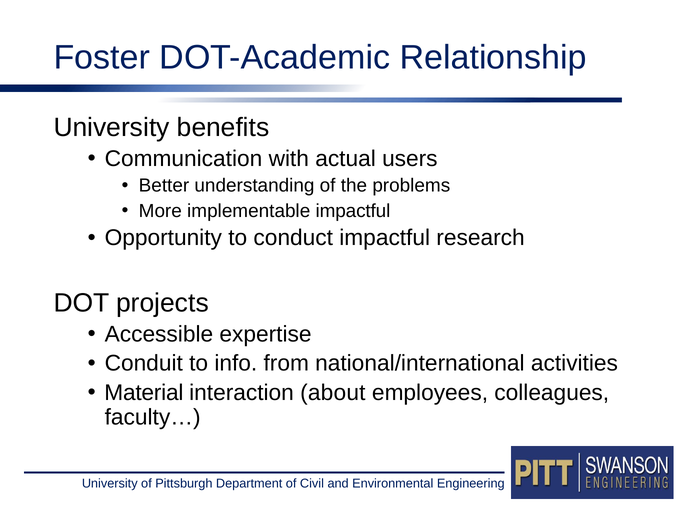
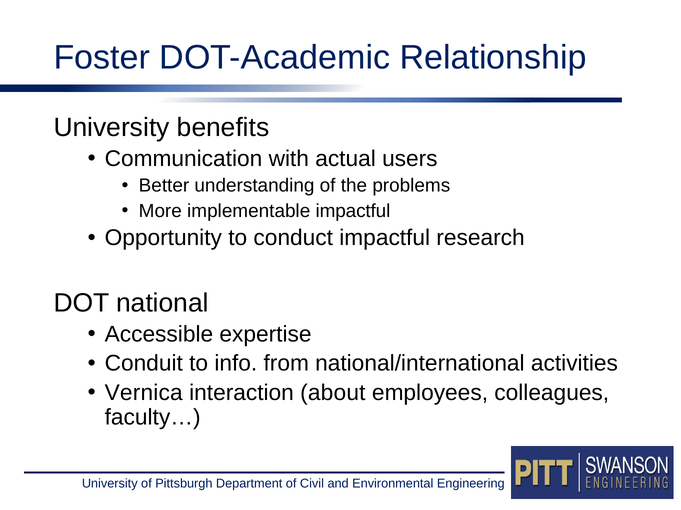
projects: projects -> national
Material: Material -> Vernica
